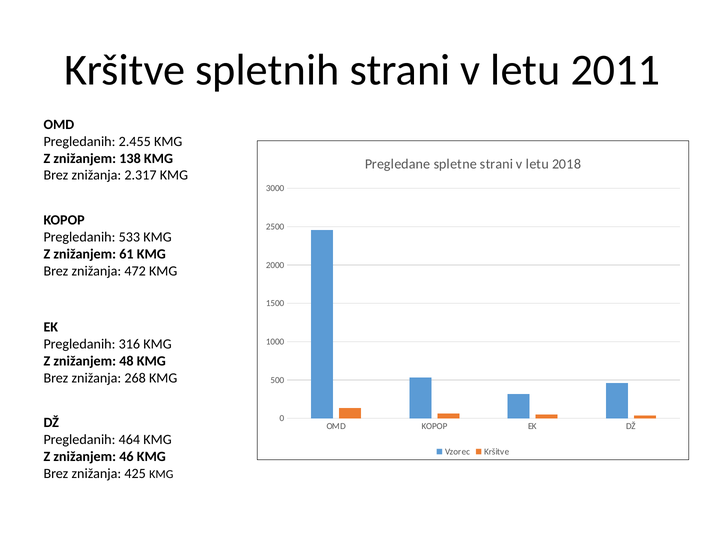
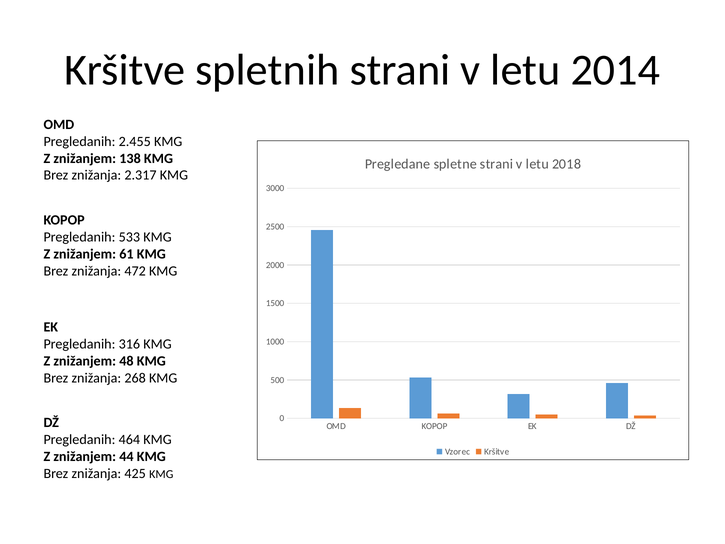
2011: 2011 -> 2014
46: 46 -> 44
